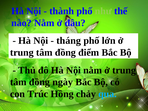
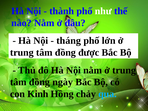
như colour: light green -> white
điểm: điểm -> được
Trúc: Trúc -> Kinh
